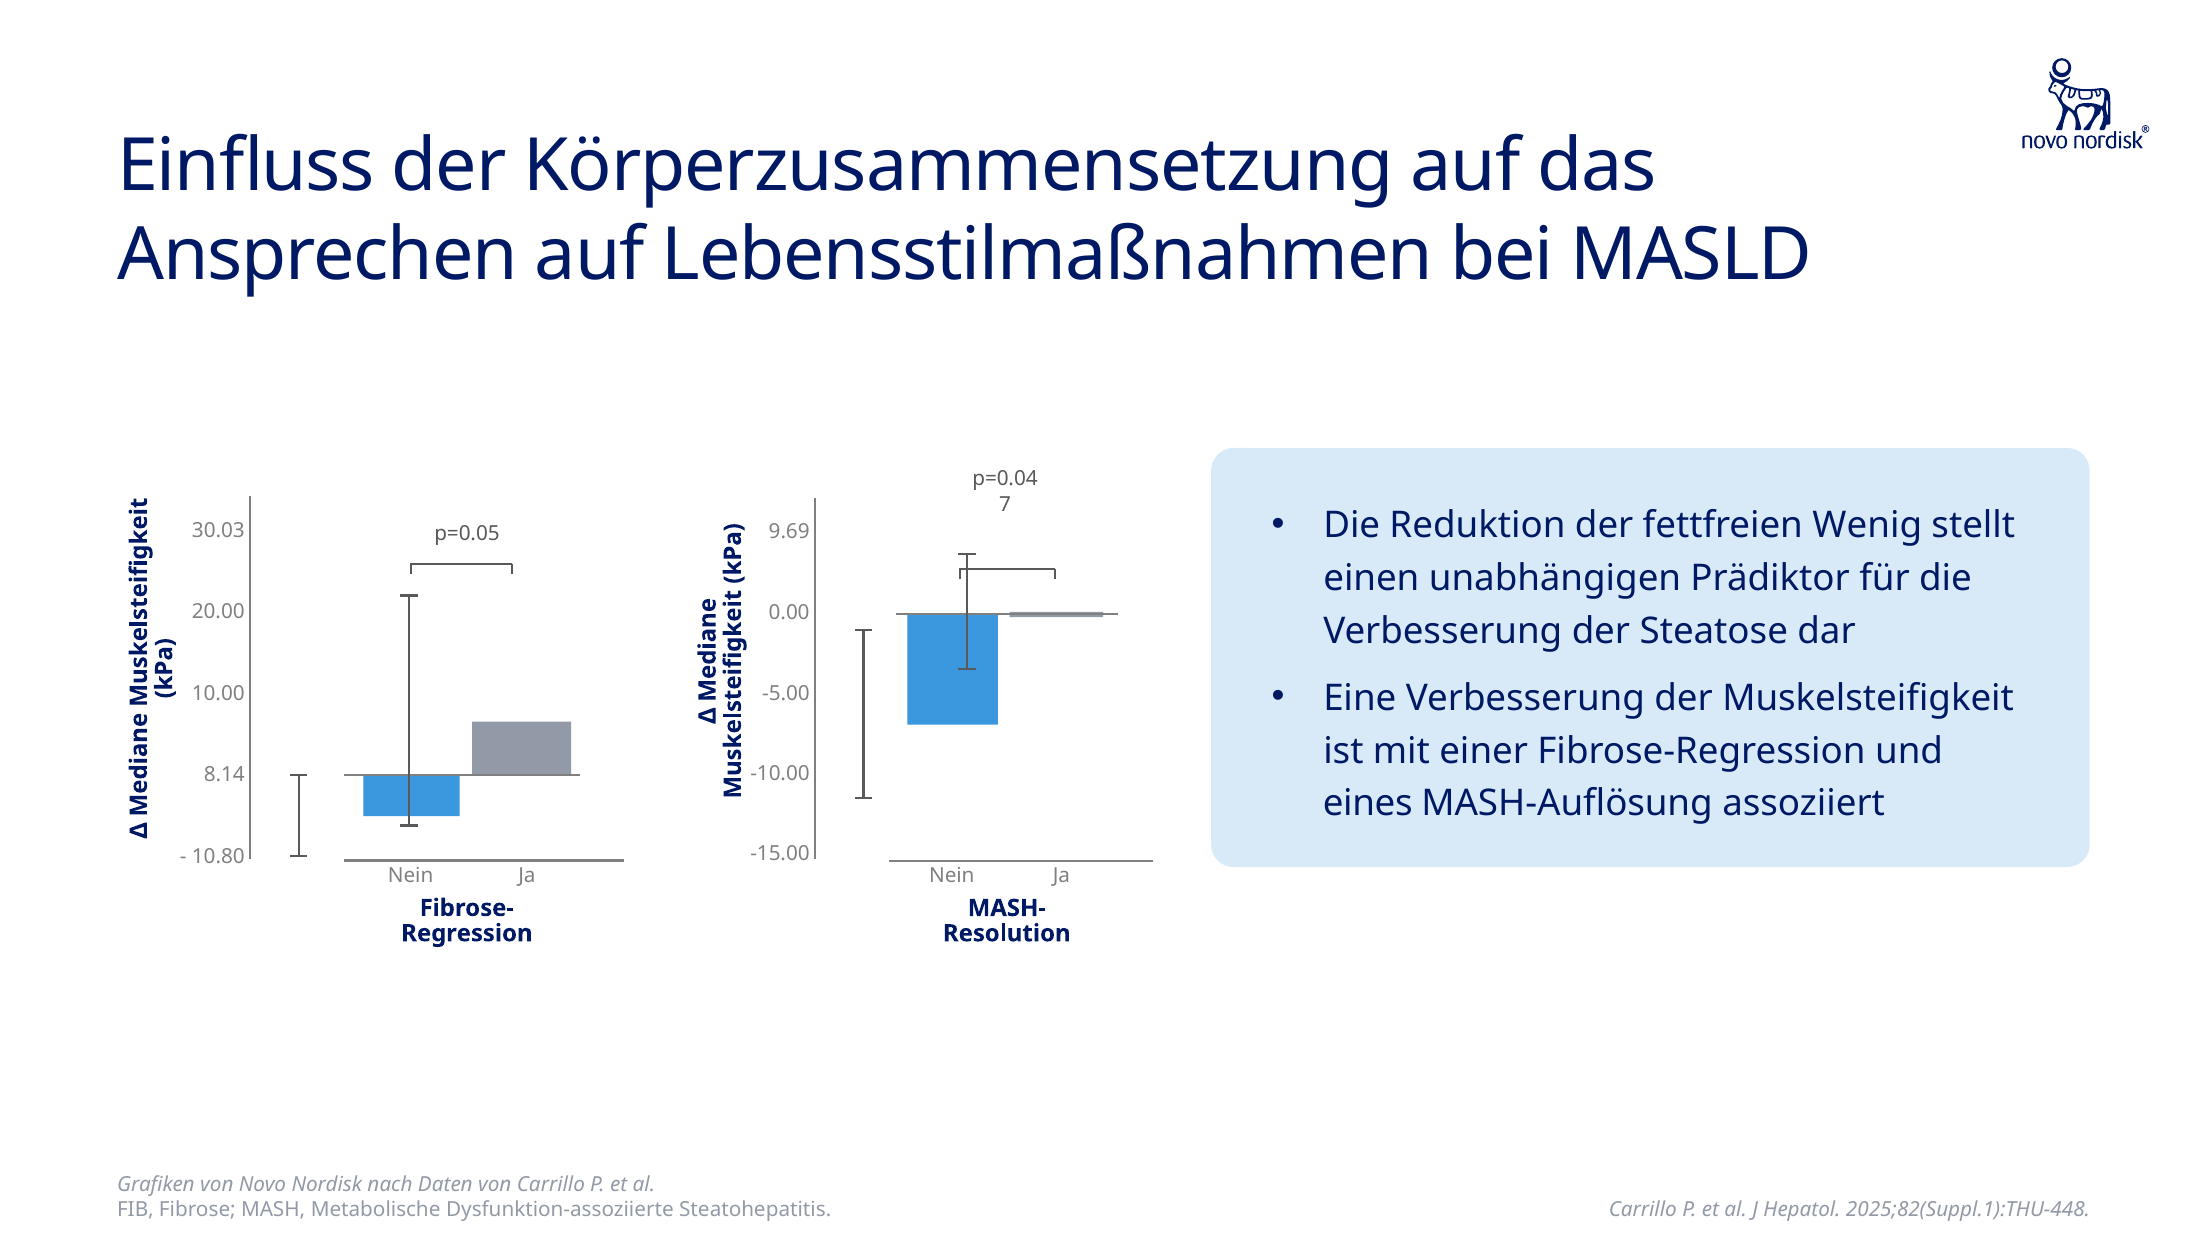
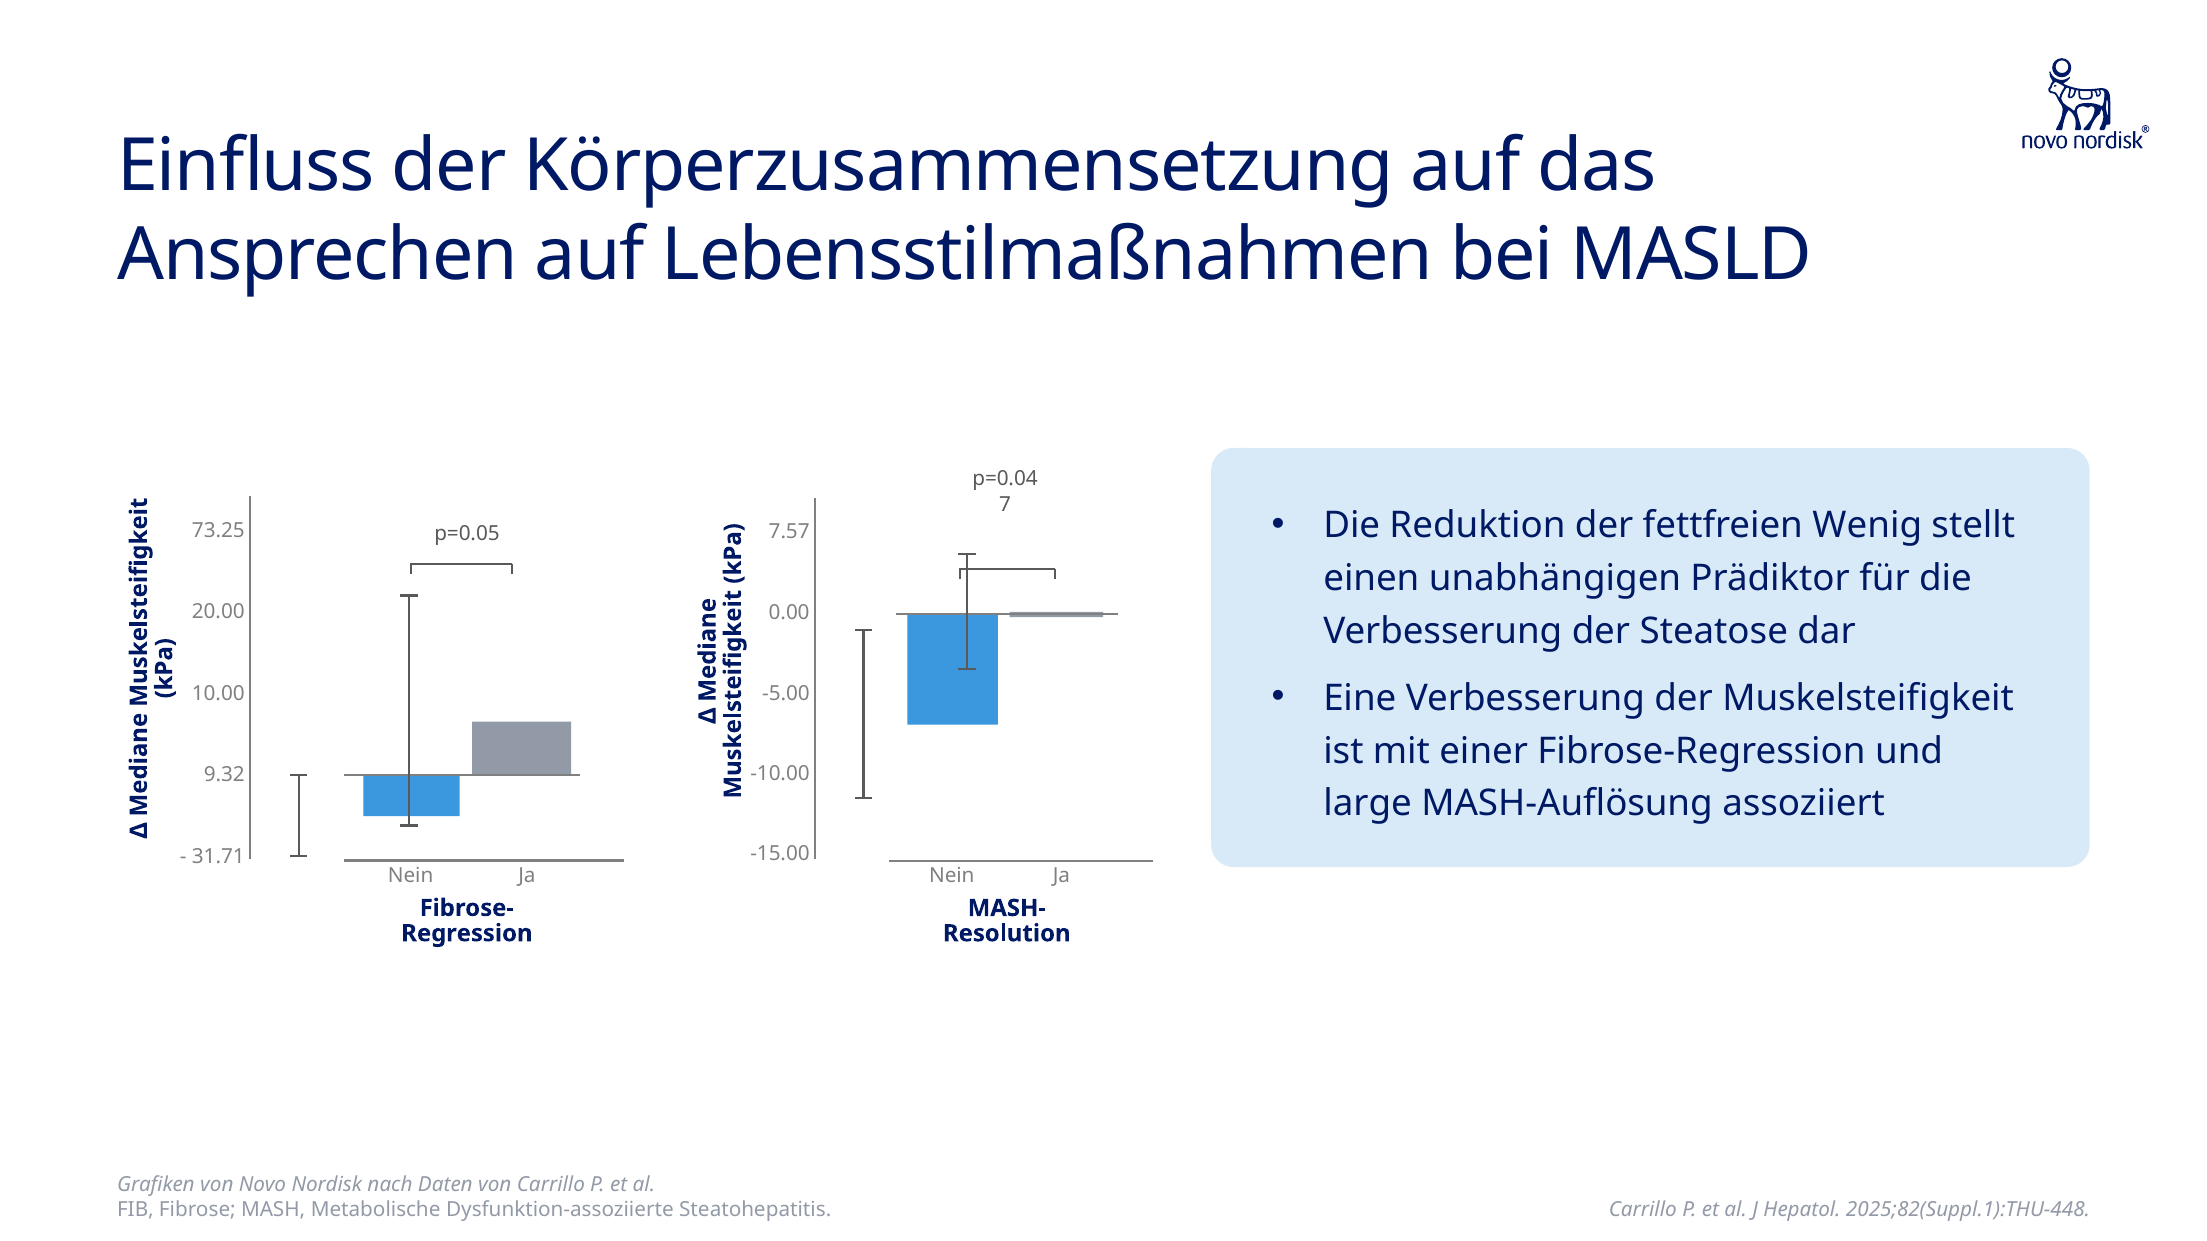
30.03: 30.03 -> 73.25
9.69: 9.69 -> 7.57
8.14: 8.14 -> 9.32
eines: eines -> large
10.80: 10.80 -> 31.71
